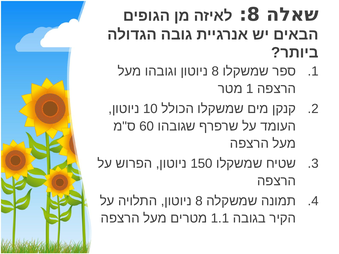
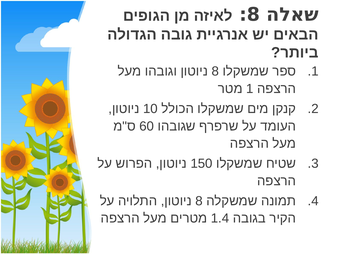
1.1: 1.1 -> 1.4
